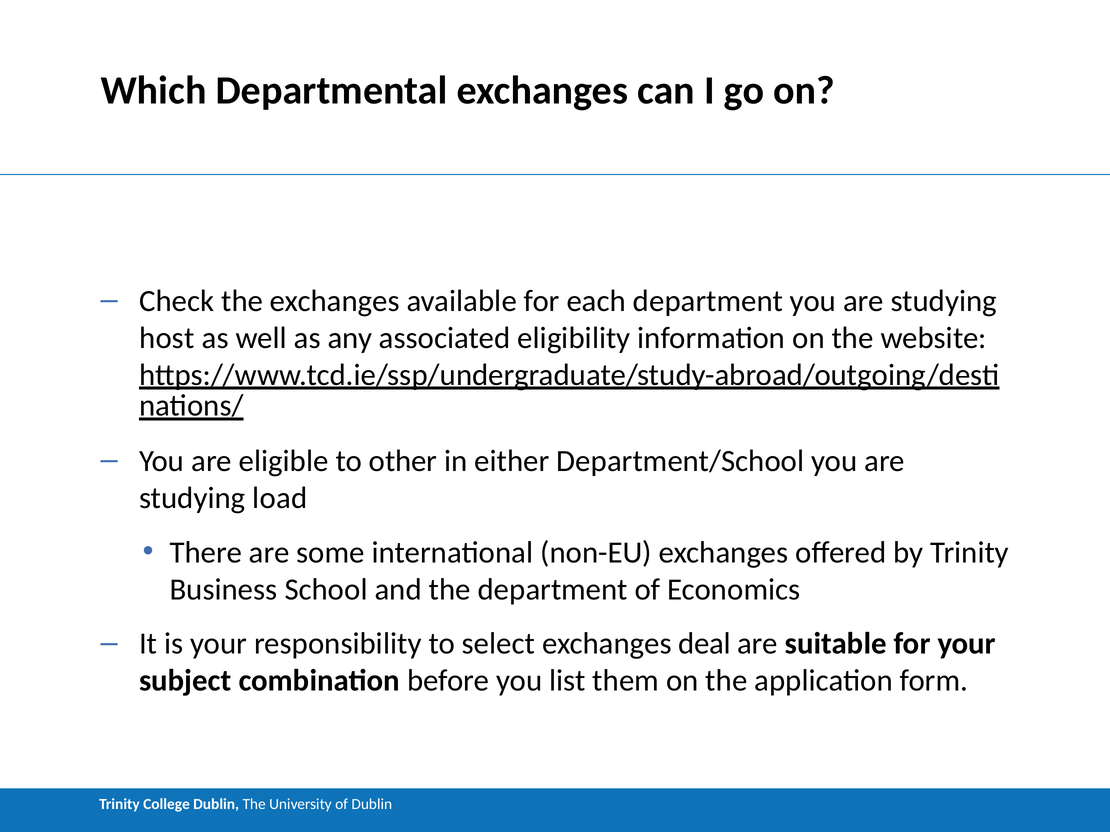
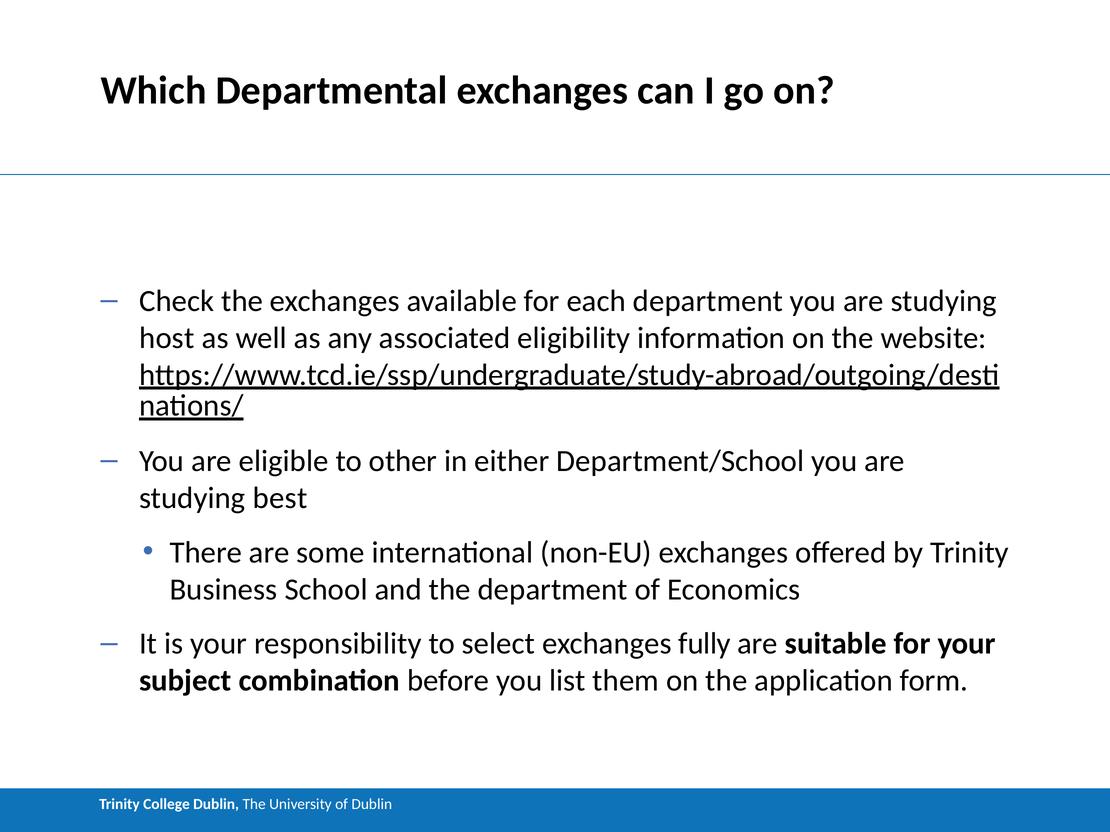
load: load -> best
deal: deal -> fully
